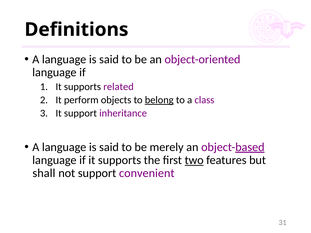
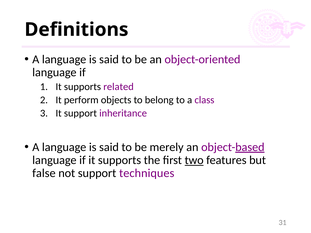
belong underline: present -> none
shall: shall -> false
convenient: convenient -> techniques
